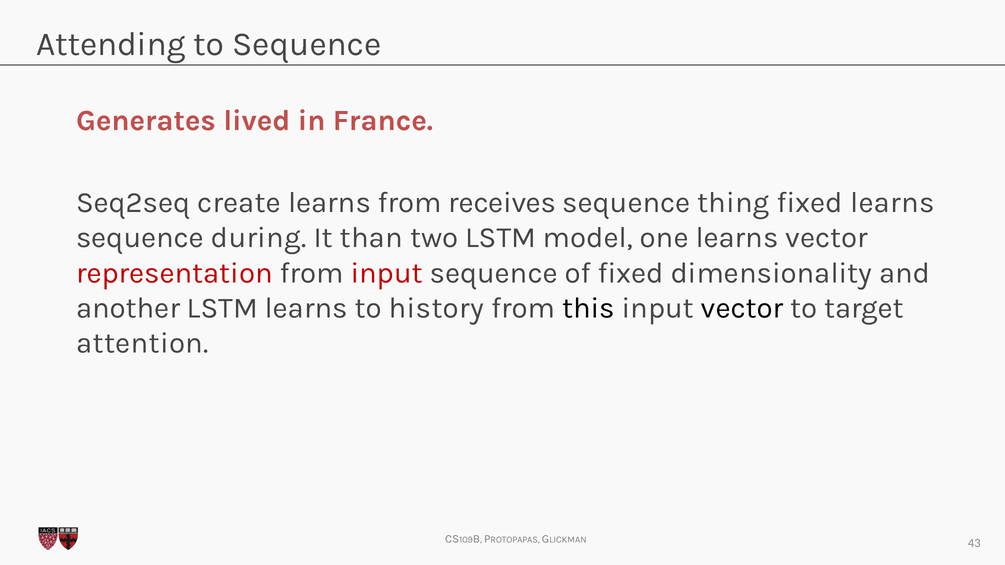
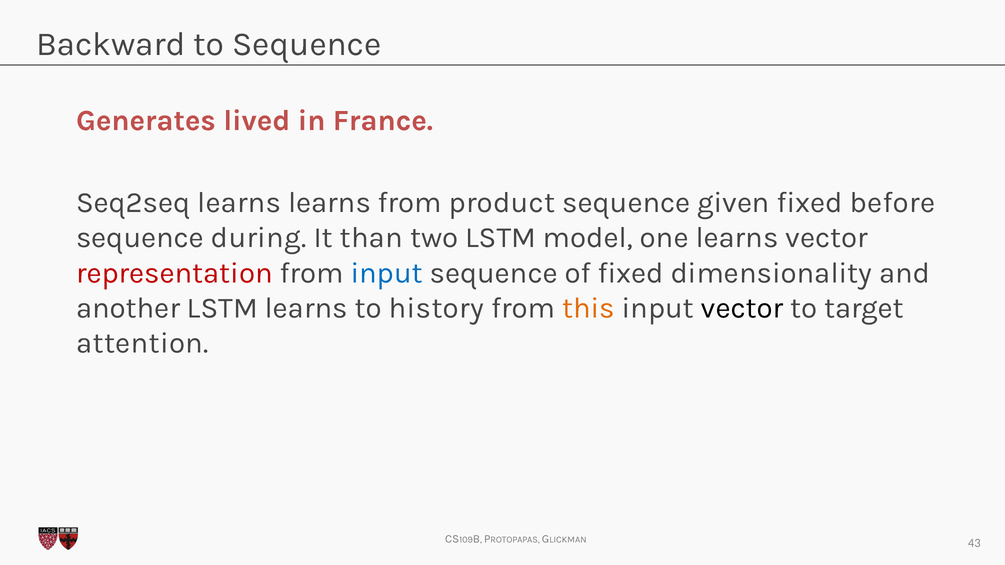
Attending: Attending -> Backward
Seq2seq create: create -> learns
receives: receives -> product
thing: thing -> given
fixed learns: learns -> before
input at (387, 273) colour: red -> blue
this colour: black -> orange
